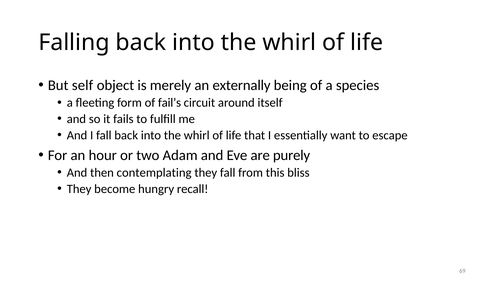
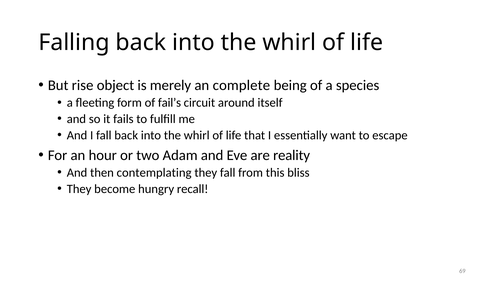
self: self -> rise
externally: externally -> complete
purely: purely -> reality
